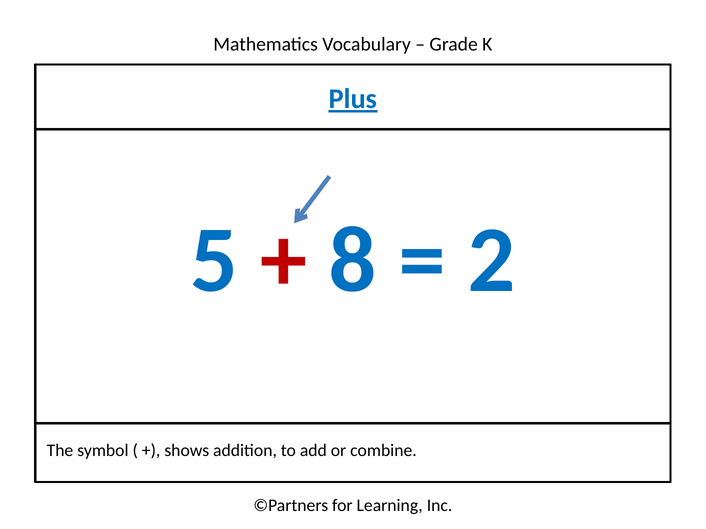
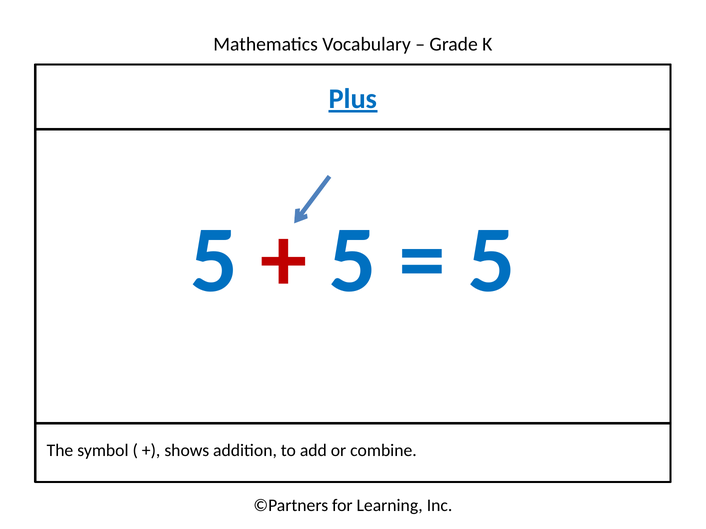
8 at (353, 261): 8 -> 5
2 at (492, 261): 2 -> 5
